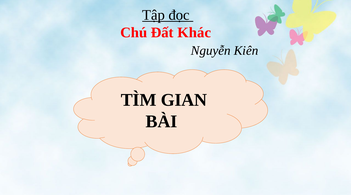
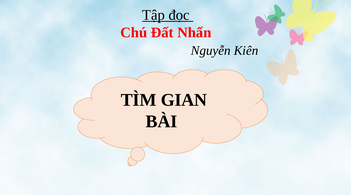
Khác: Khác -> Nhấn
